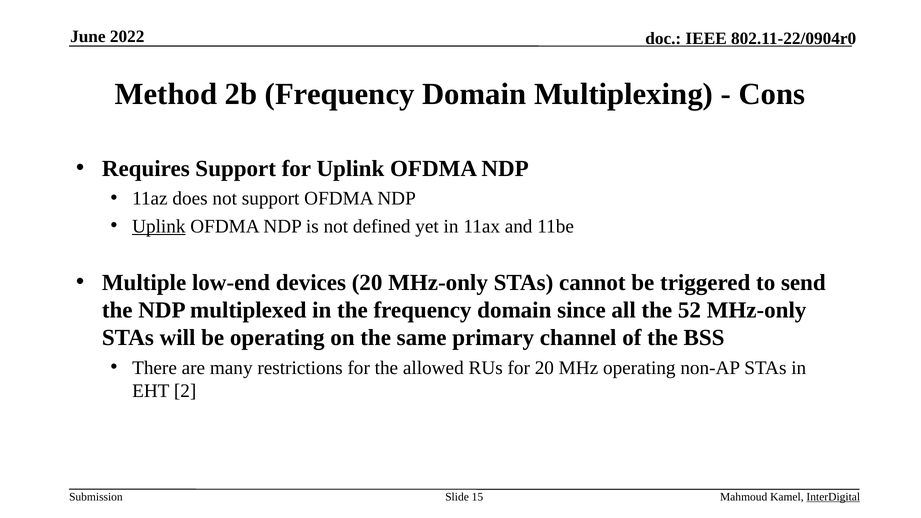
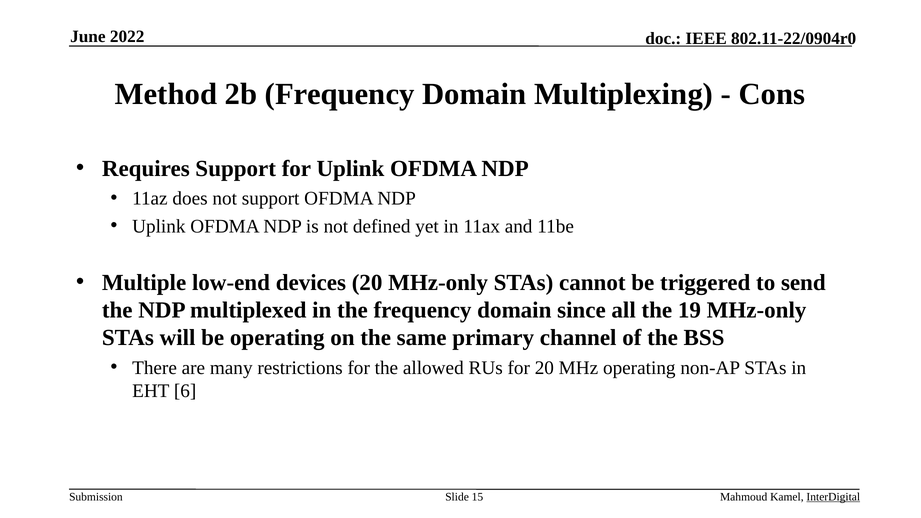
Uplink at (159, 226) underline: present -> none
52: 52 -> 19
2: 2 -> 6
